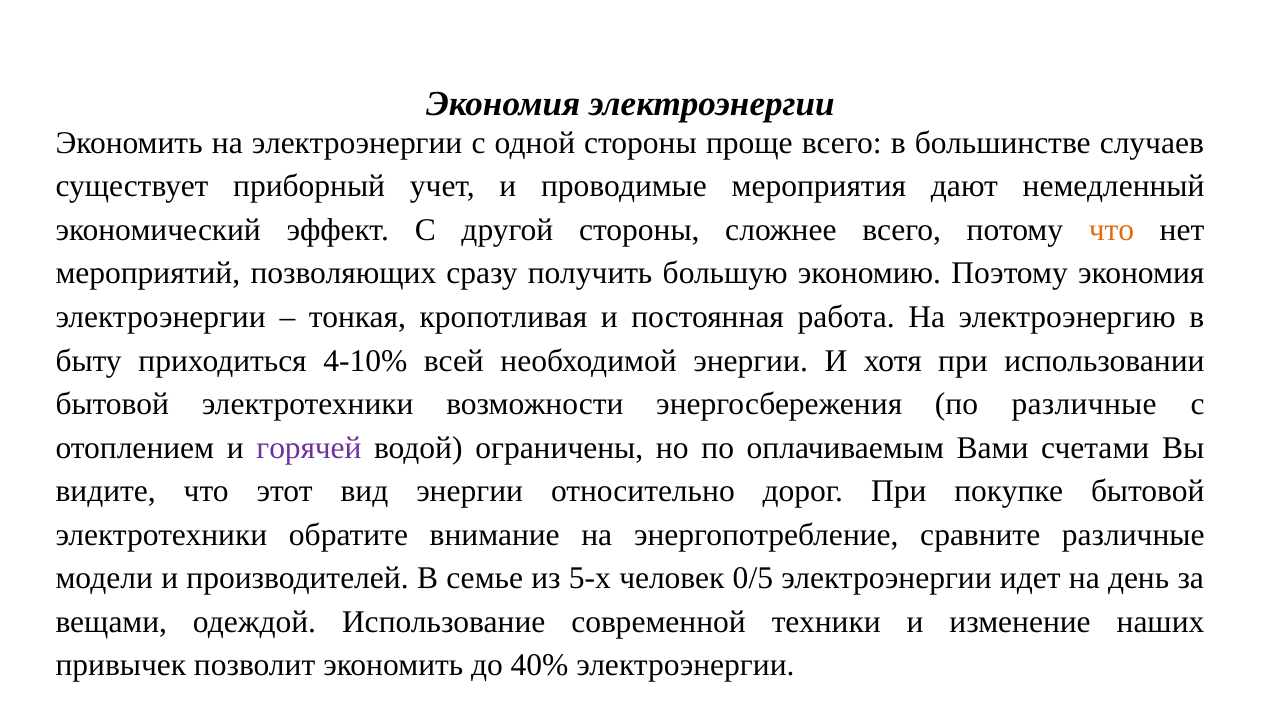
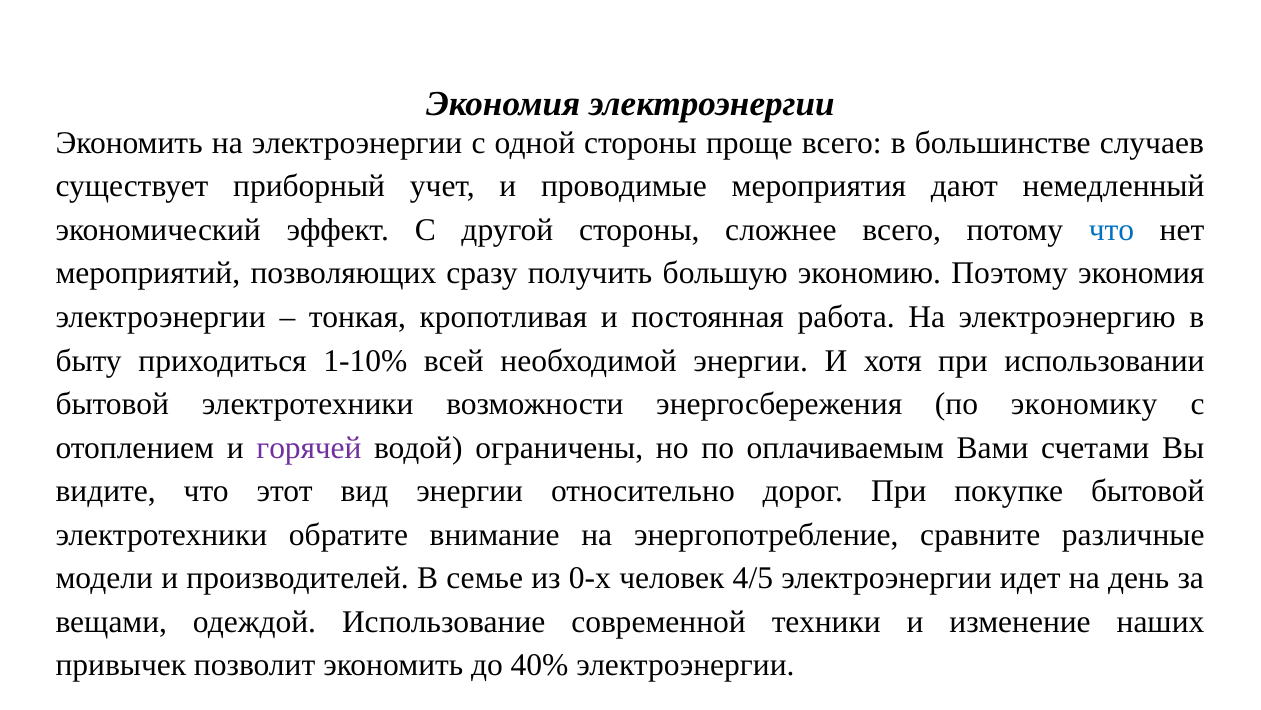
что at (1112, 230) colour: orange -> blue
4-10%: 4-10% -> 1-10%
по различные: различные -> экономику
5-х: 5-х -> 0-х
0/5: 0/5 -> 4/5
